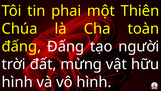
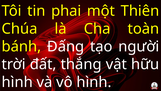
đấng at (21, 46): đấng -> bánh
mừng: mừng -> thắng
